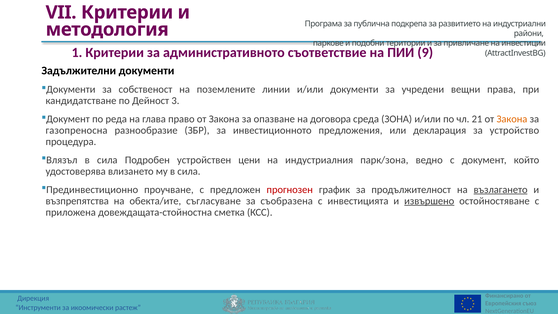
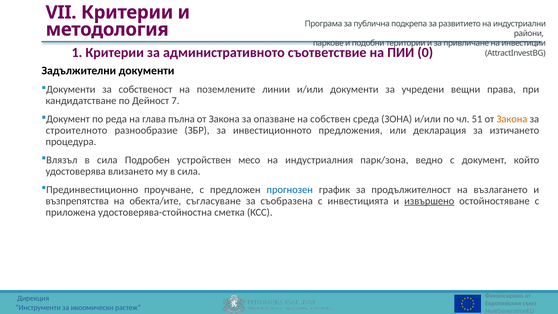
9: 9 -> 0
3: 3 -> 7
право: право -> пълна
договора: договора -> собствен
21: 21 -> 51
газопреносна: газопреносна -> строителното
устройство: устройство -> изтичането
цени: цени -> месо
прогнозен colour: red -> blue
възлагането underline: present -> none
довеждащата-стойностна: довеждащата-стойностна -> удостоверява-стойностна
